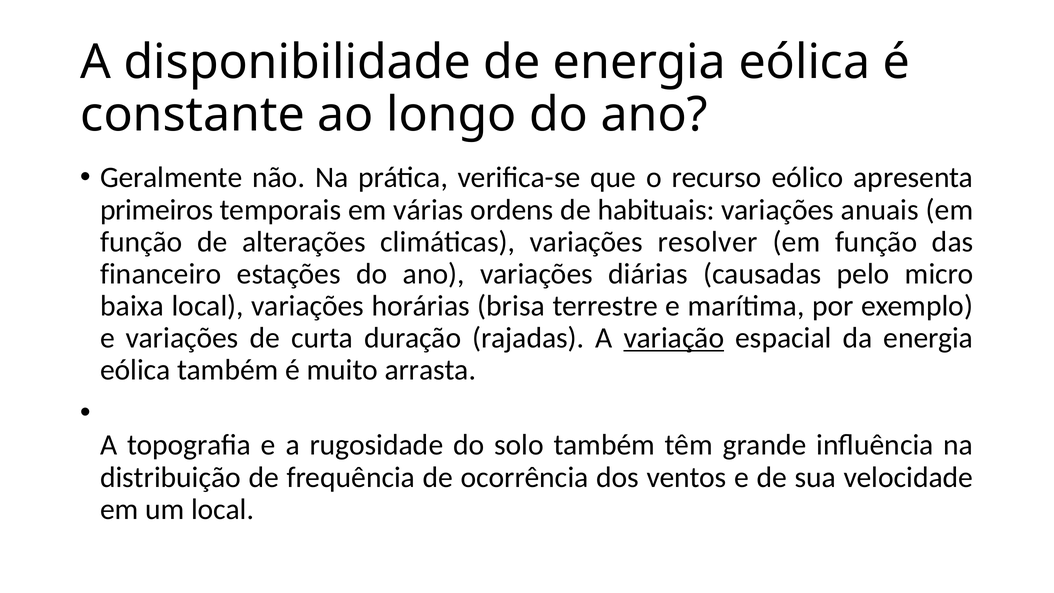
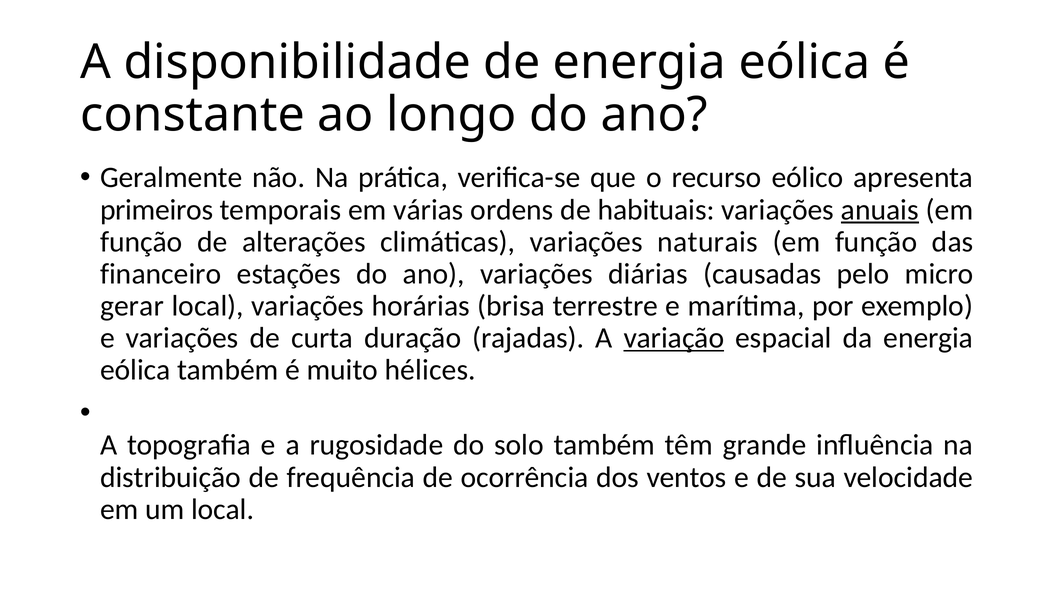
anuais underline: none -> present
resolver: resolver -> naturais
baixa: baixa -> gerar
arrasta: arrasta -> hélices
